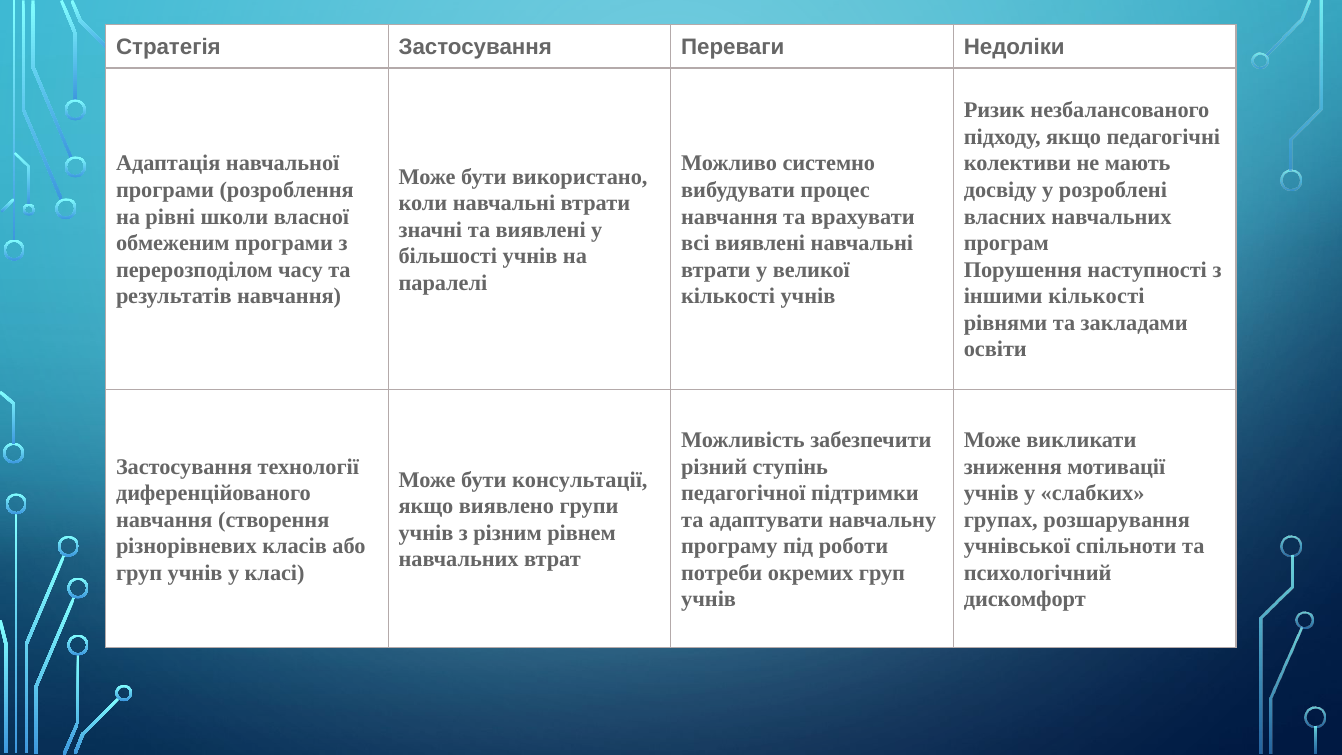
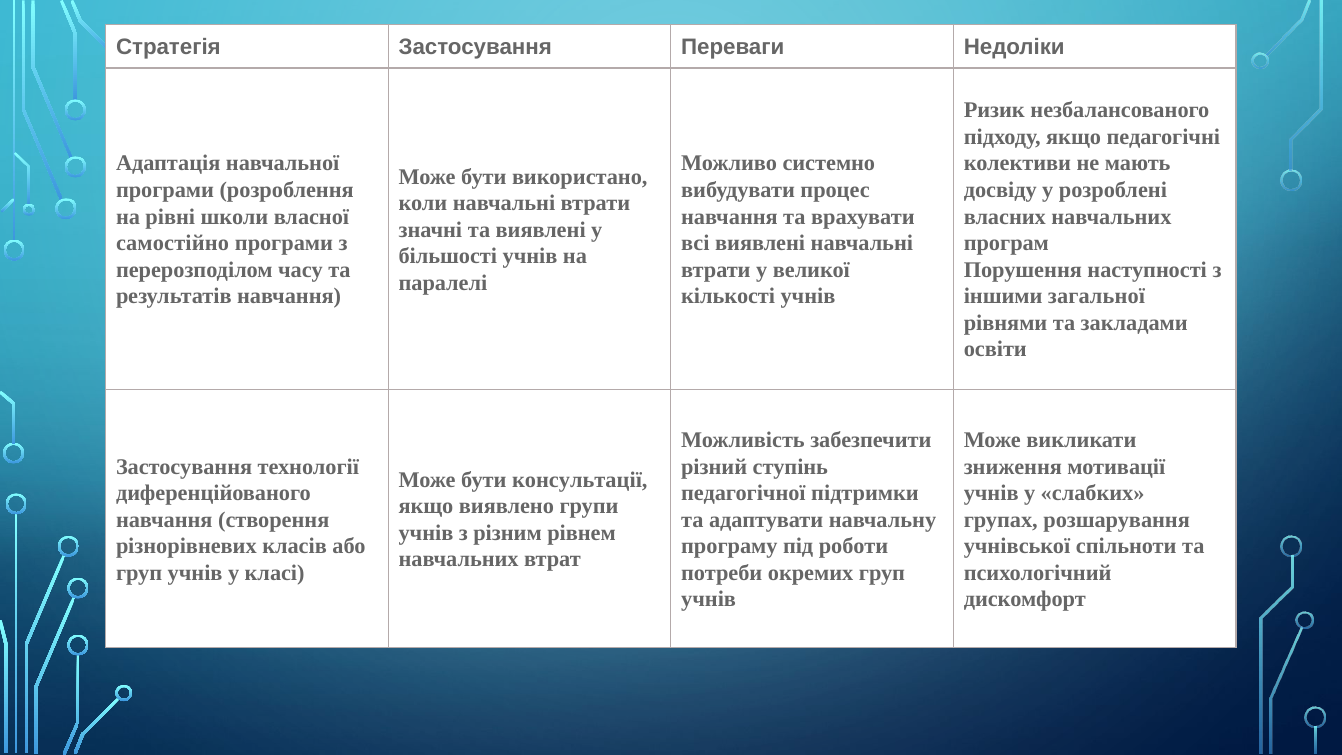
обмеженим: обмеженим -> самостійно
іншими кількості: кількості -> загальної
